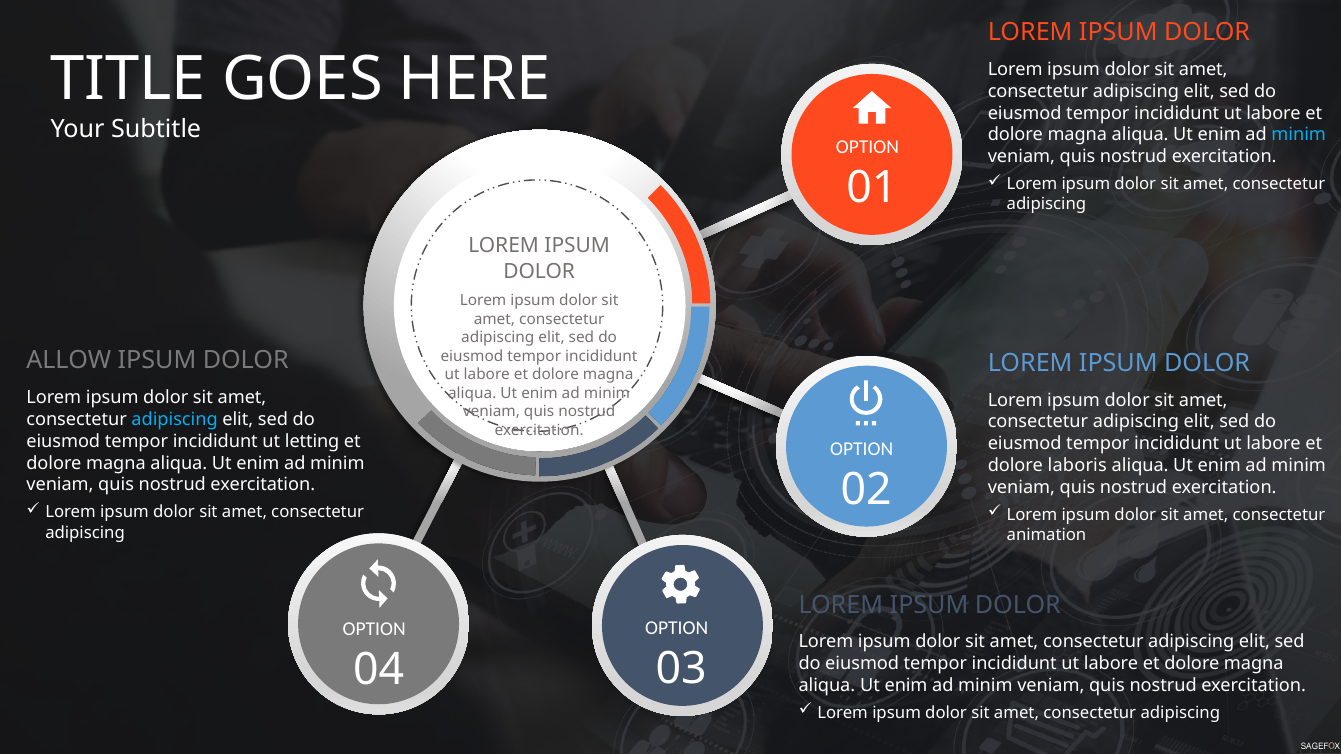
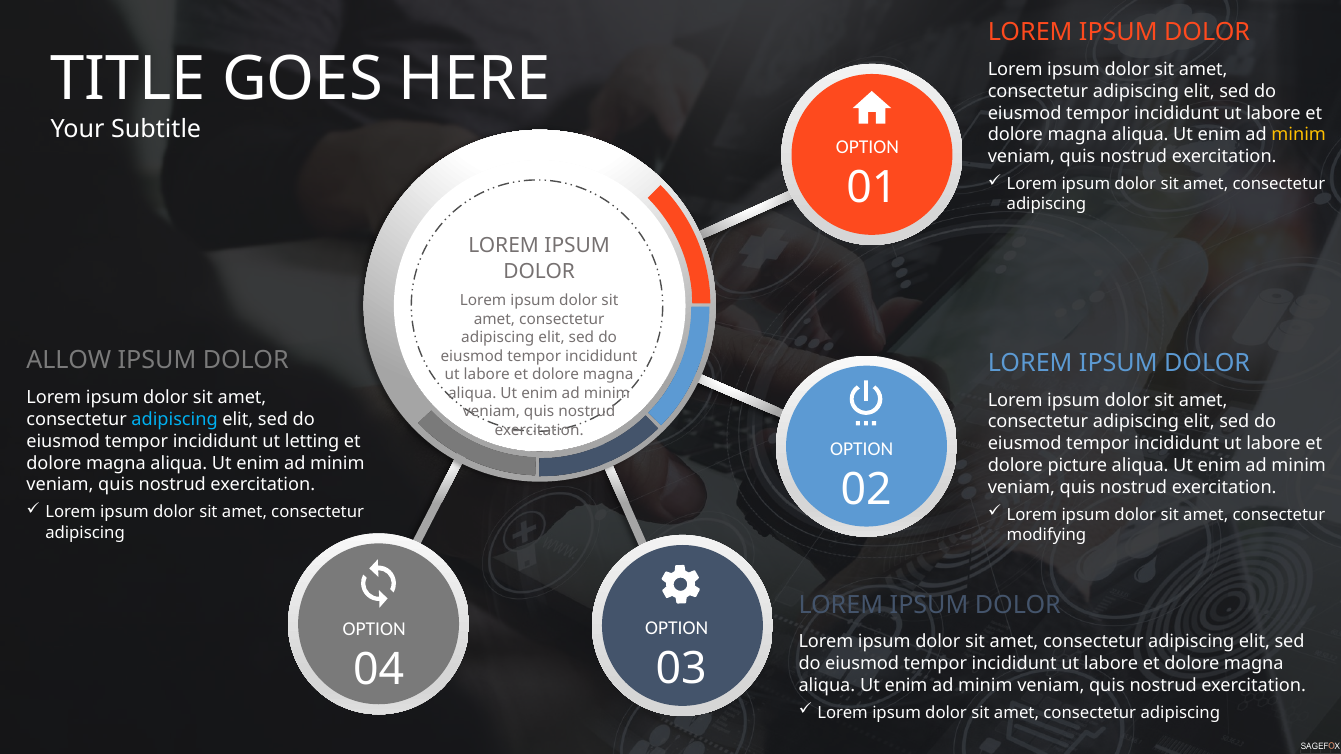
minim at (1299, 135) colour: light blue -> yellow
laboris: laboris -> picture
animation: animation -> modifying
